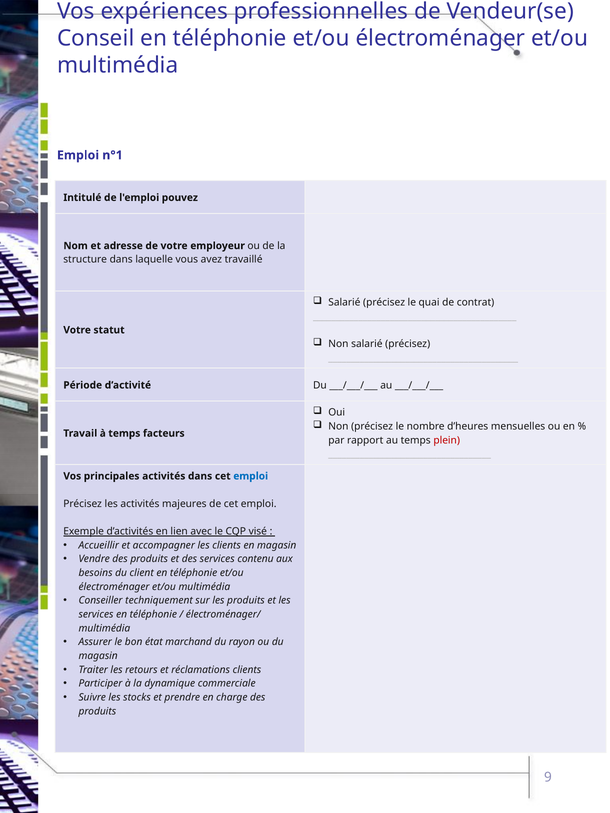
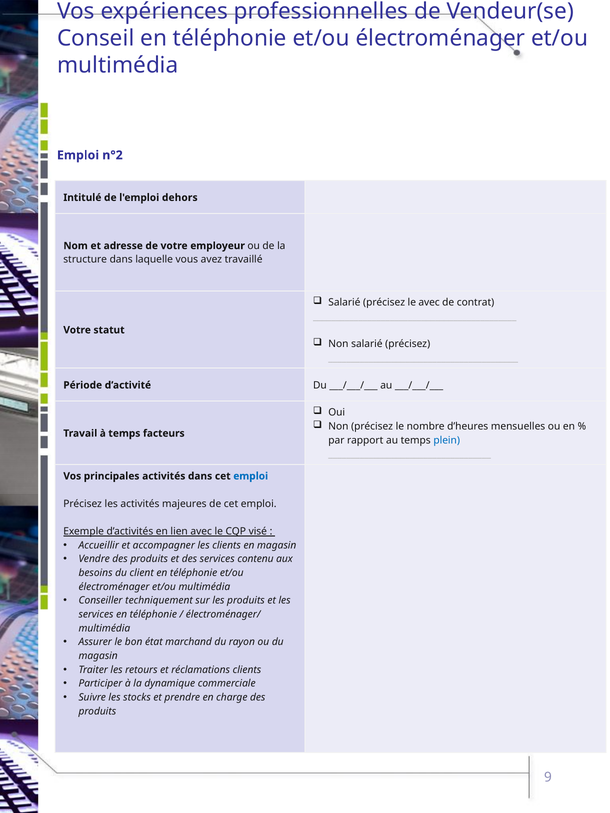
n°1: n°1 -> n°2
pouvez: pouvez -> dehors
le quai: quai -> avec
plein colour: red -> blue
